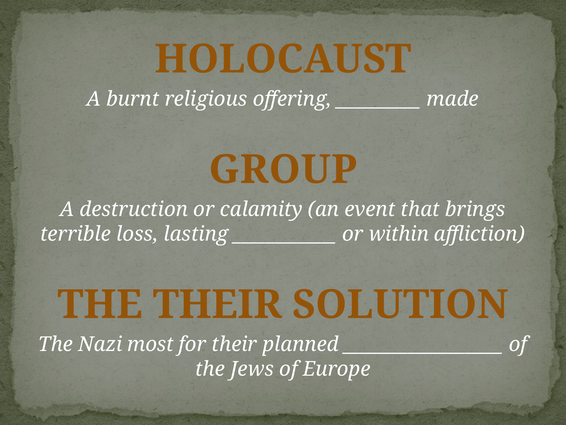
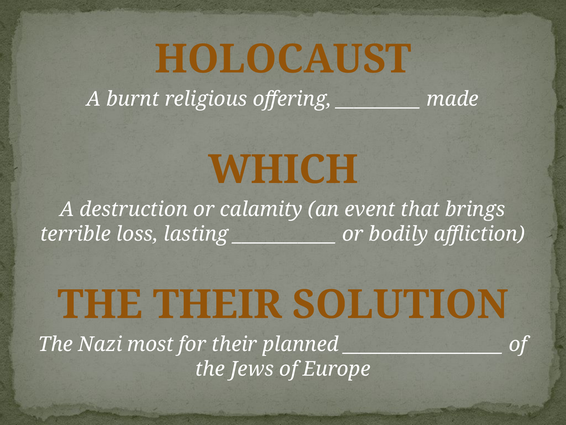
GROUP: GROUP -> WHICH
within: within -> bodily
